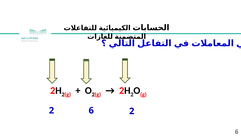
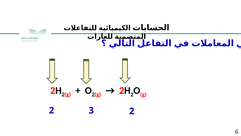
2 6: 6 -> 3
